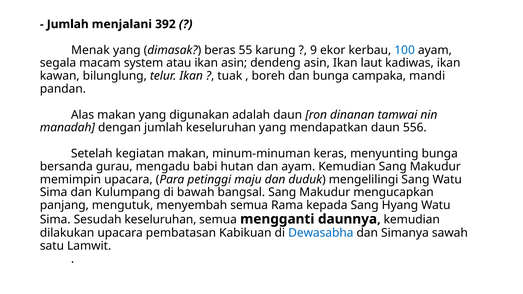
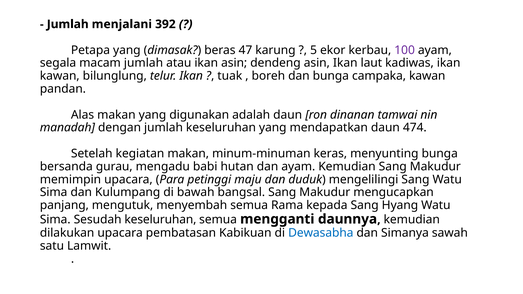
Menak: Menak -> Petapa
55: 55 -> 47
9: 9 -> 5
100 colour: blue -> purple
macam system: system -> jumlah
campaka mandi: mandi -> kawan
556: 556 -> 474
